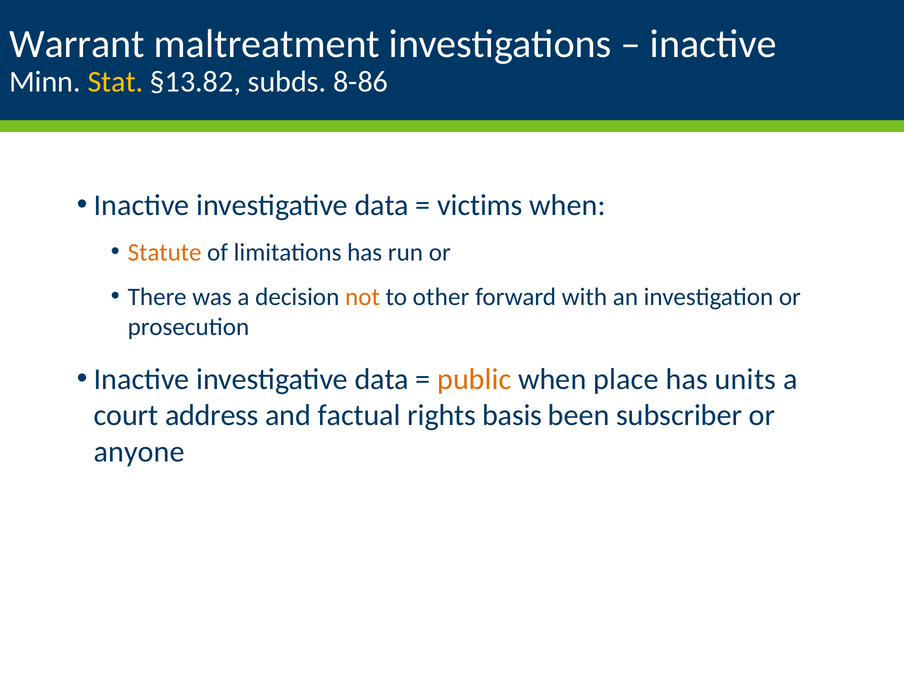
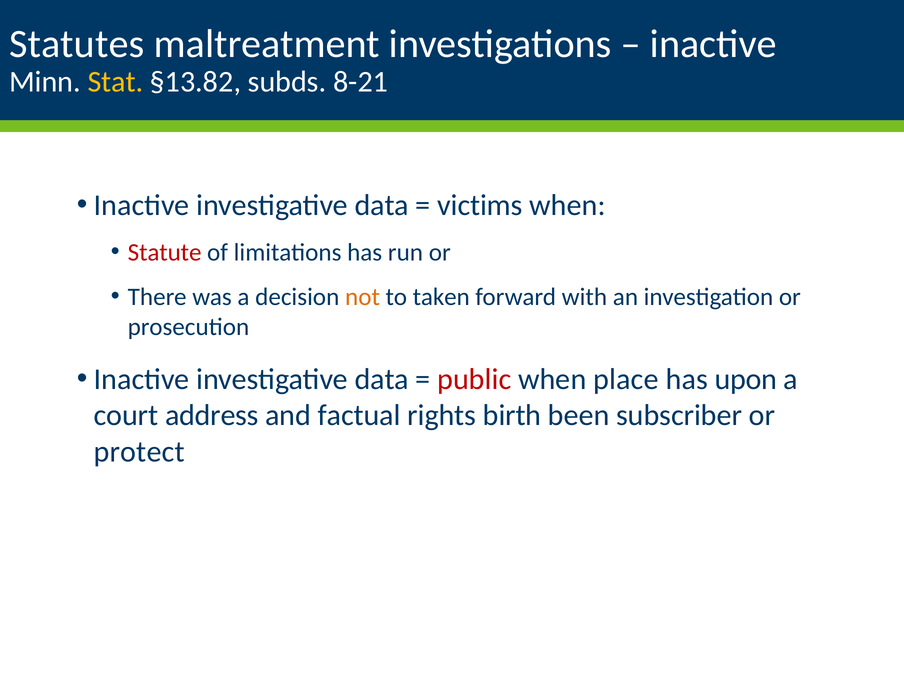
Warrant: Warrant -> Statutes
8-86: 8-86 -> 8-21
Statute colour: orange -> red
other: other -> taken
public colour: orange -> red
units: units -> upon
basis: basis -> birth
anyone: anyone -> protect
